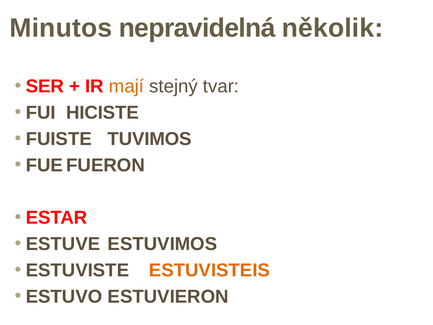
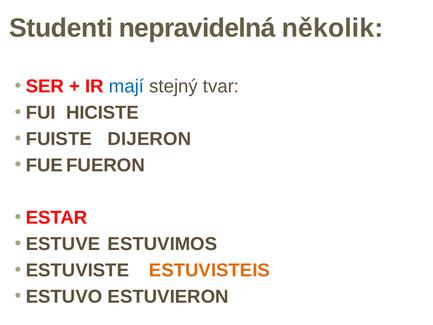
Minutos: Minutos -> Studenti
mají colour: orange -> blue
TUVIMOS: TUVIMOS -> DIJERON
